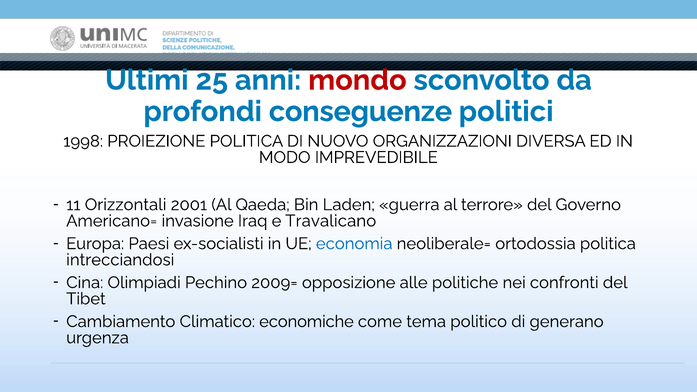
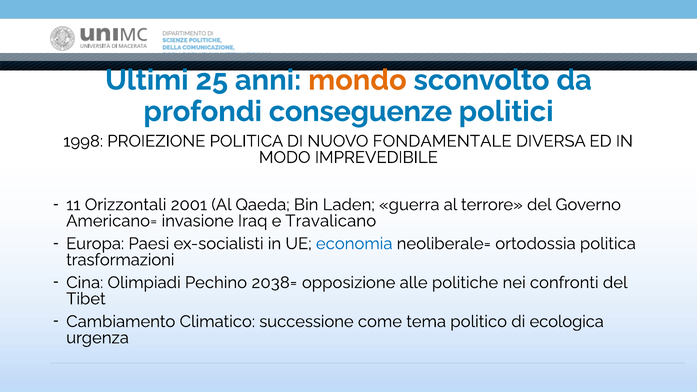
mondo colour: red -> orange
ORGANIZZAZIONI: ORGANIZZAZIONI -> FONDAMENTALE
intrecciandosi: intrecciandosi -> trasformazioni
2009=: 2009= -> 2038=
economiche: economiche -> successione
generano: generano -> ecologica
